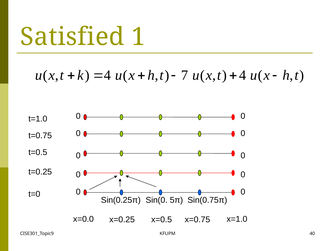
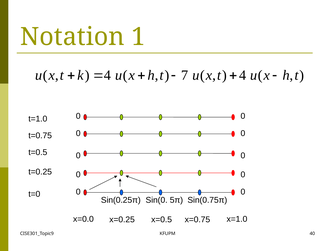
Satisfied: Satisfied -> Notation
